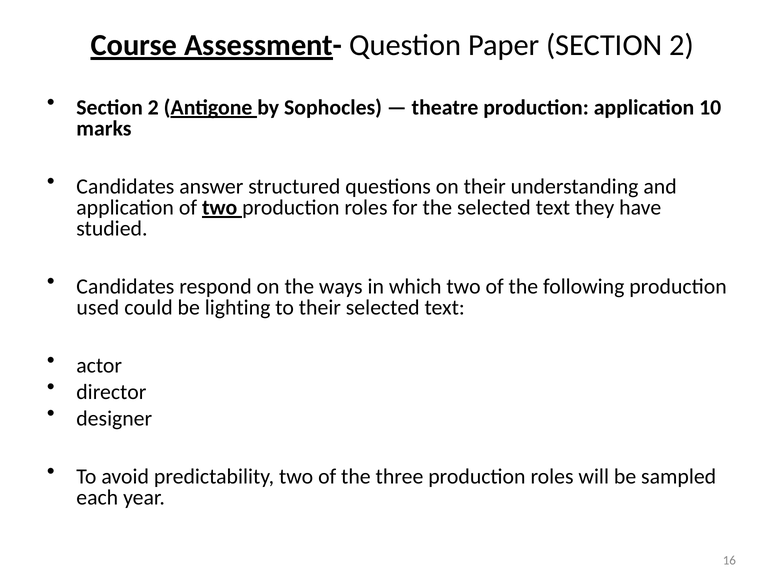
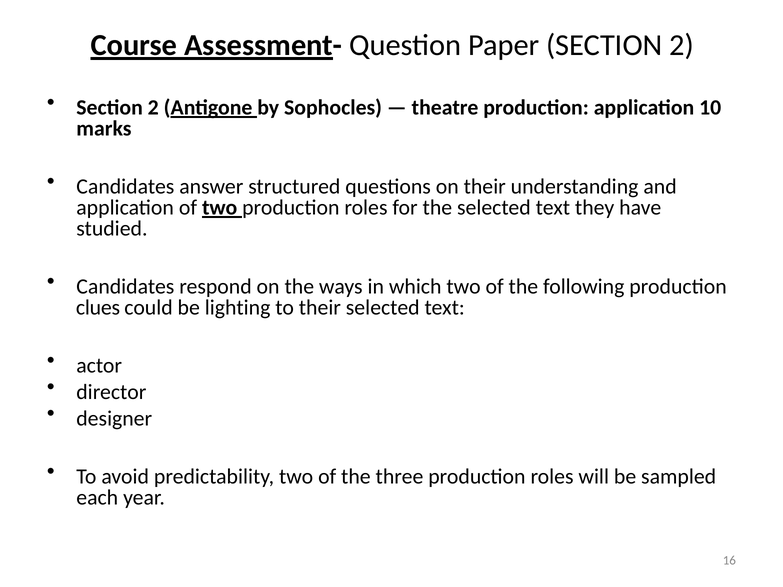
used: used -> clues
